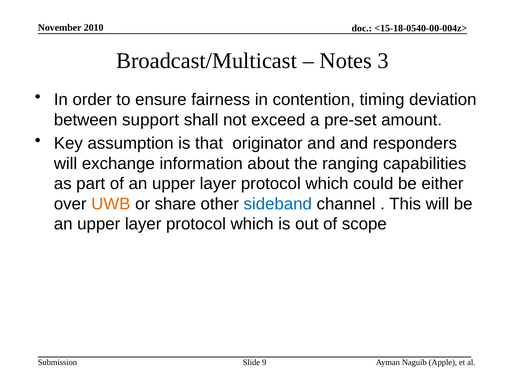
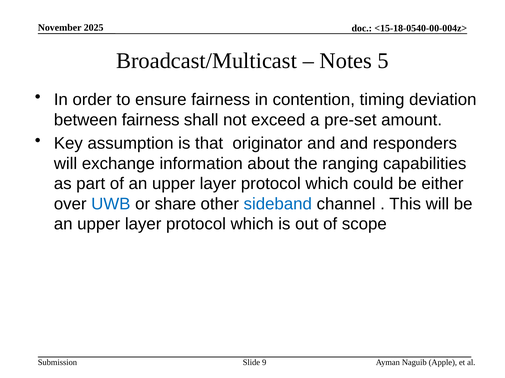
2010: 2010 -> 2025
3: 3 -> 5
between support: support -> fairness
UWB colour: orange -> blue
